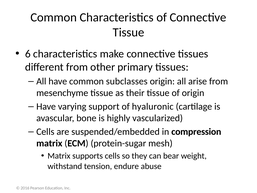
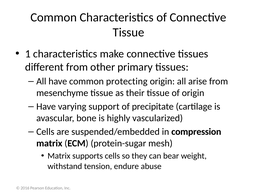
6: 6 -> 1
subclasses: subclasses -> protecting
hyaluronic: hyaluronic -> precipitate
